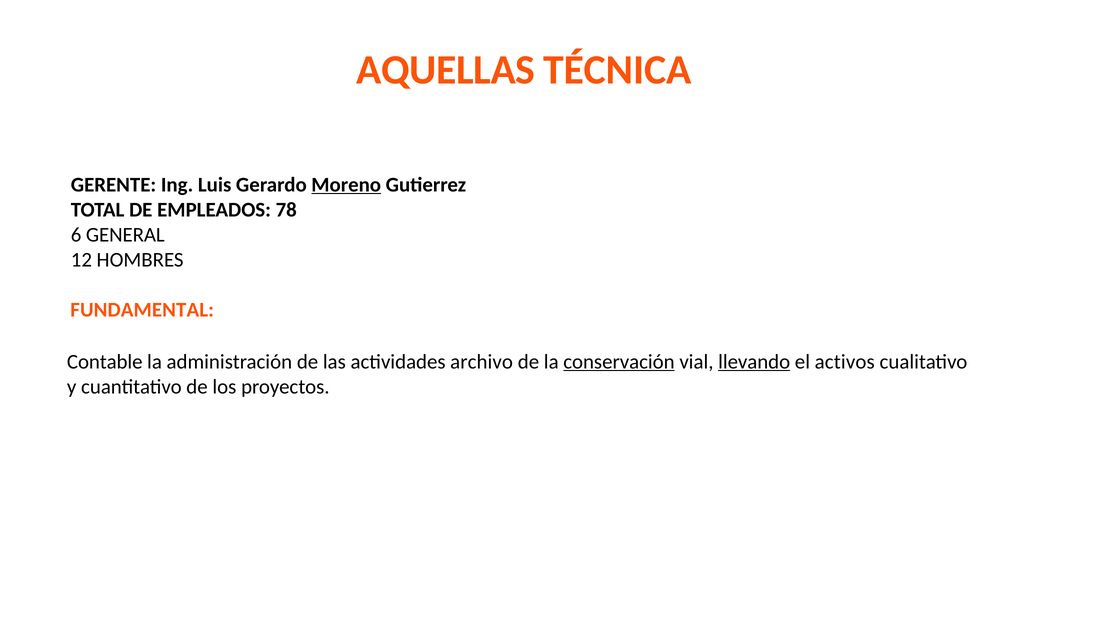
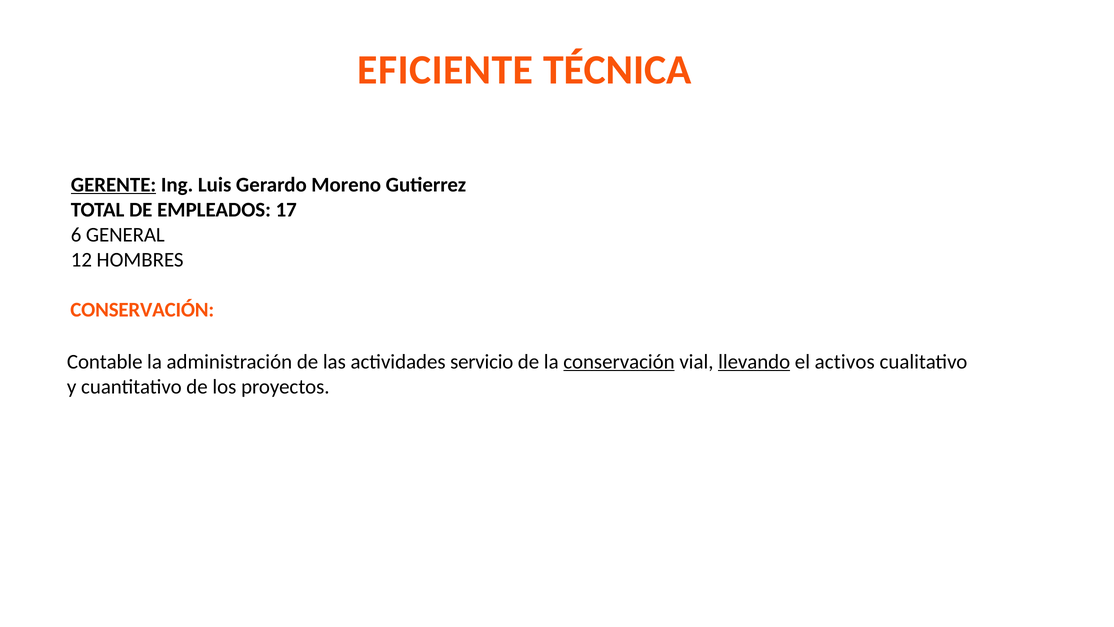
AQUELLAS: AQUELLAS -> EFICIENTE
GERENTE underline: none -> present
Moreno underline: present -> none
78: 78 -> 17
FUNDAMENTAL at (142, 310): FUNDAMENTAL -> CONSERVACIÓN
archivo: archivo -> servicio
